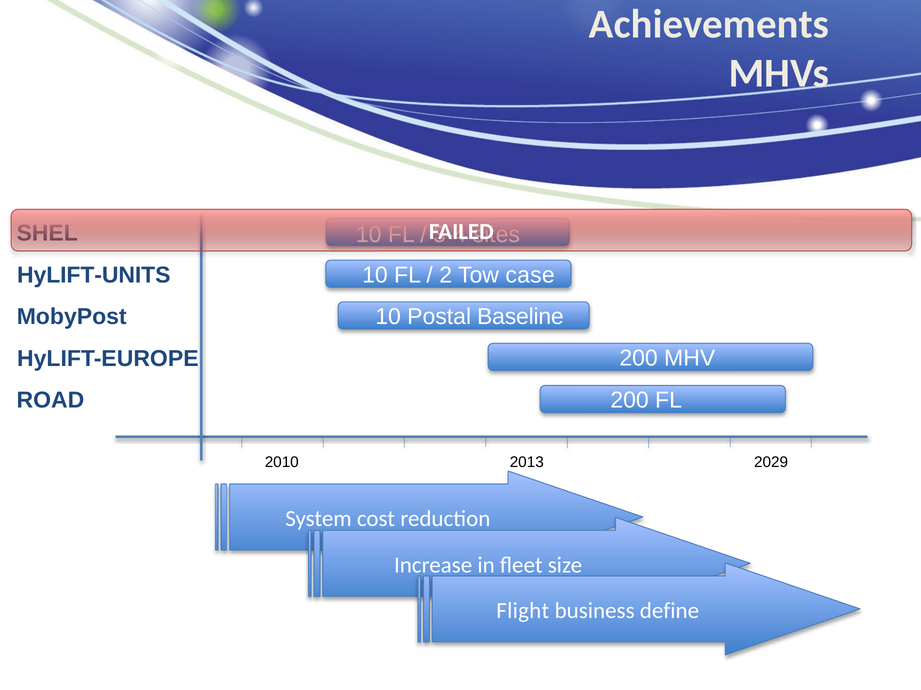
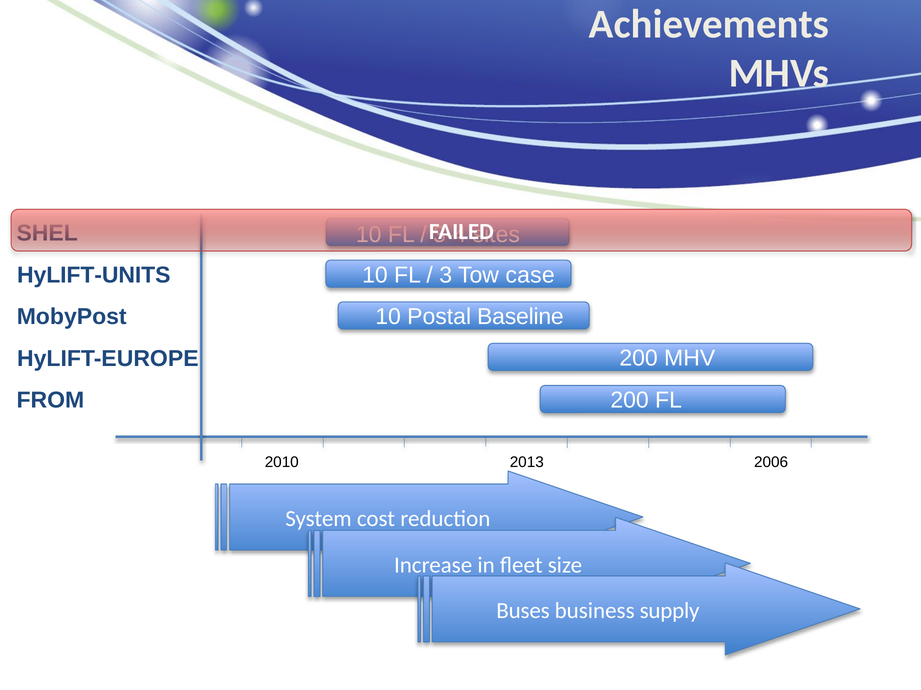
2: 2 -> 3
ROAD: ROAD -> FROM
2029: 2029 -> 2006
Flight: Flight -> Buses
define: define -> supply
